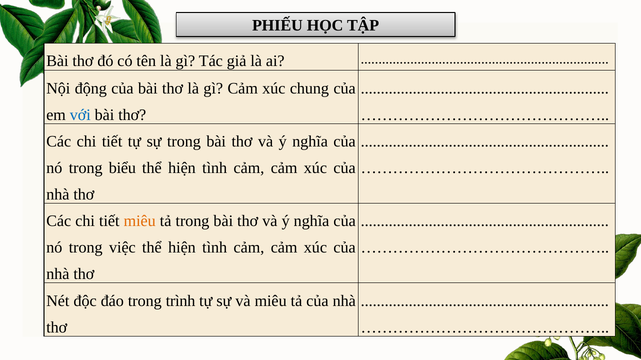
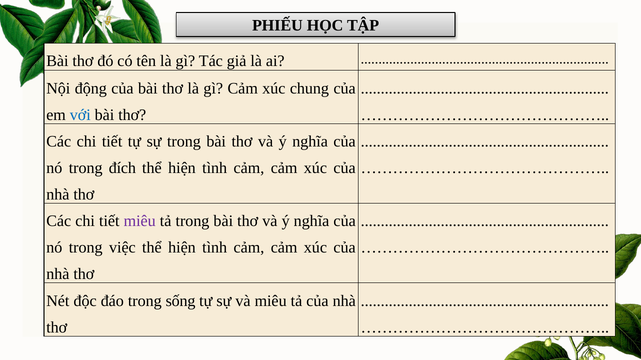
biểu: biểu -> đích
miêu at (140, 221) colour: orange -> purple
trình: trình -> sống
